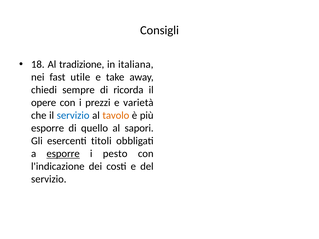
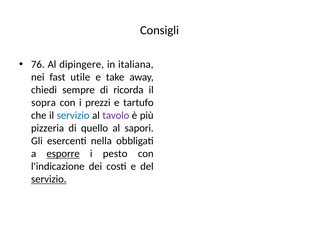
18: 18 -> 76
tradizione: tradizione -> dipingere
opere: opere -> sopra
varietà: varietà -> tartufo
tavolo colour: orange -> purple
esporre at (48, 128): esporre -> pizzeria
titoli: titoli -> nella
servizio at (49, 179) underline: none -> present
